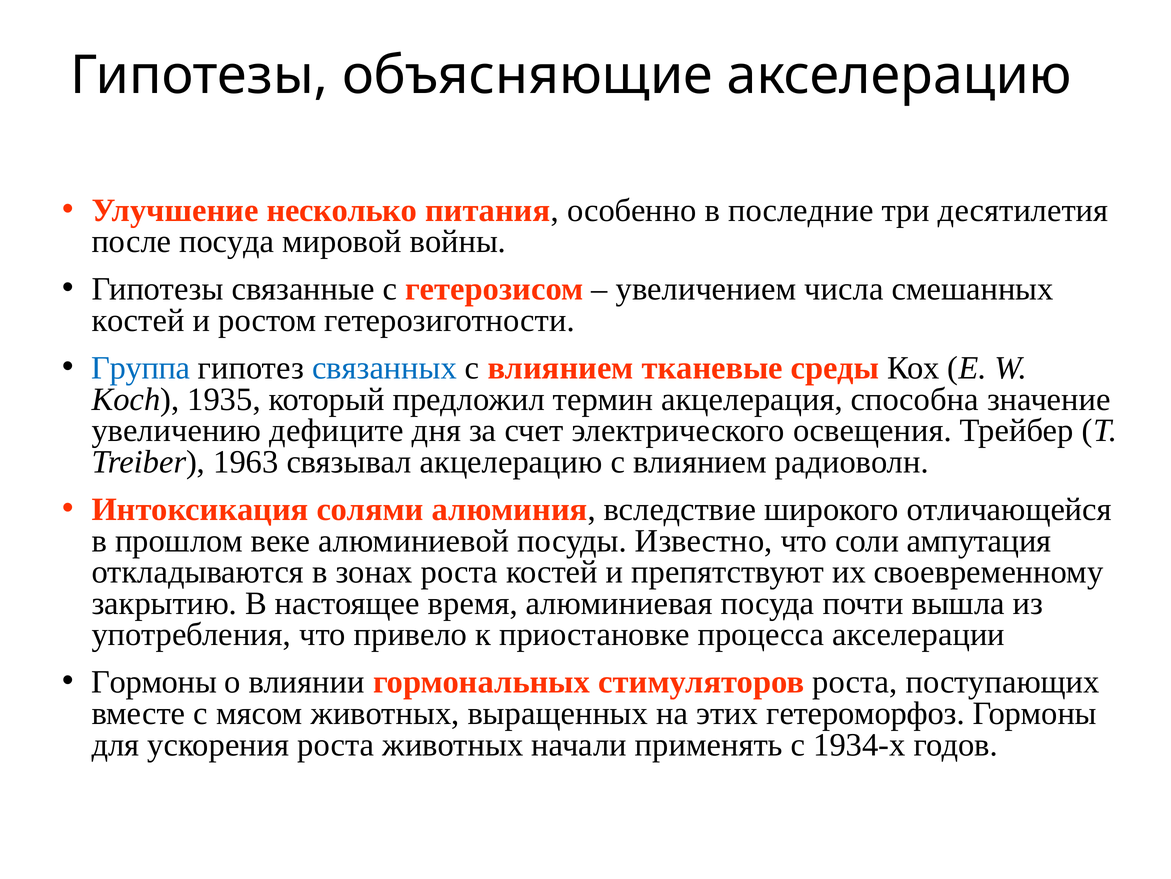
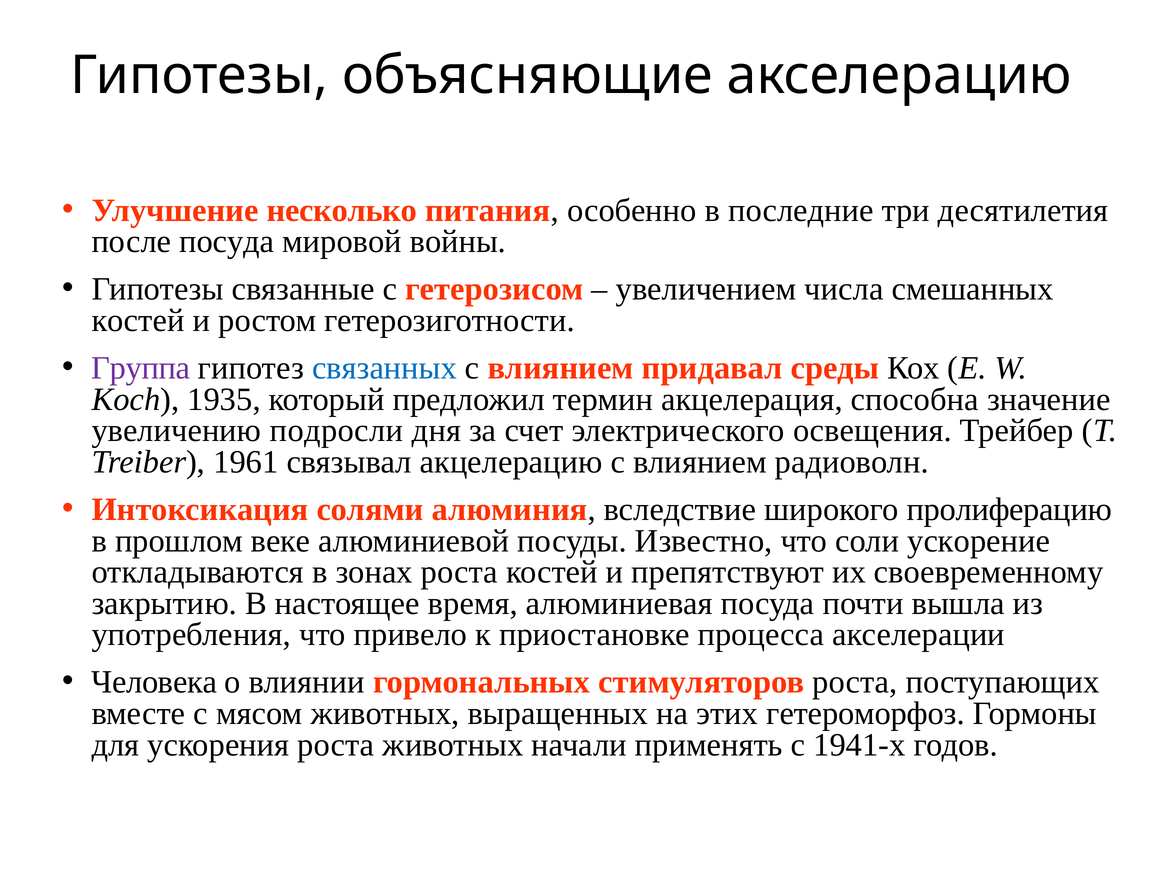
Группа colour: blue -> purple
тканевые: тканевые -> придавал
дефиците: дефиците -> подросли
1963: 1963 -> 1961
отличающейся: отличающейся -> пролиферацию
ампутация: ампутация -> ускорение
Гормоны at (154, 682): Гормоны -> Человека
1934-х: 1934-х -> 1941-х
